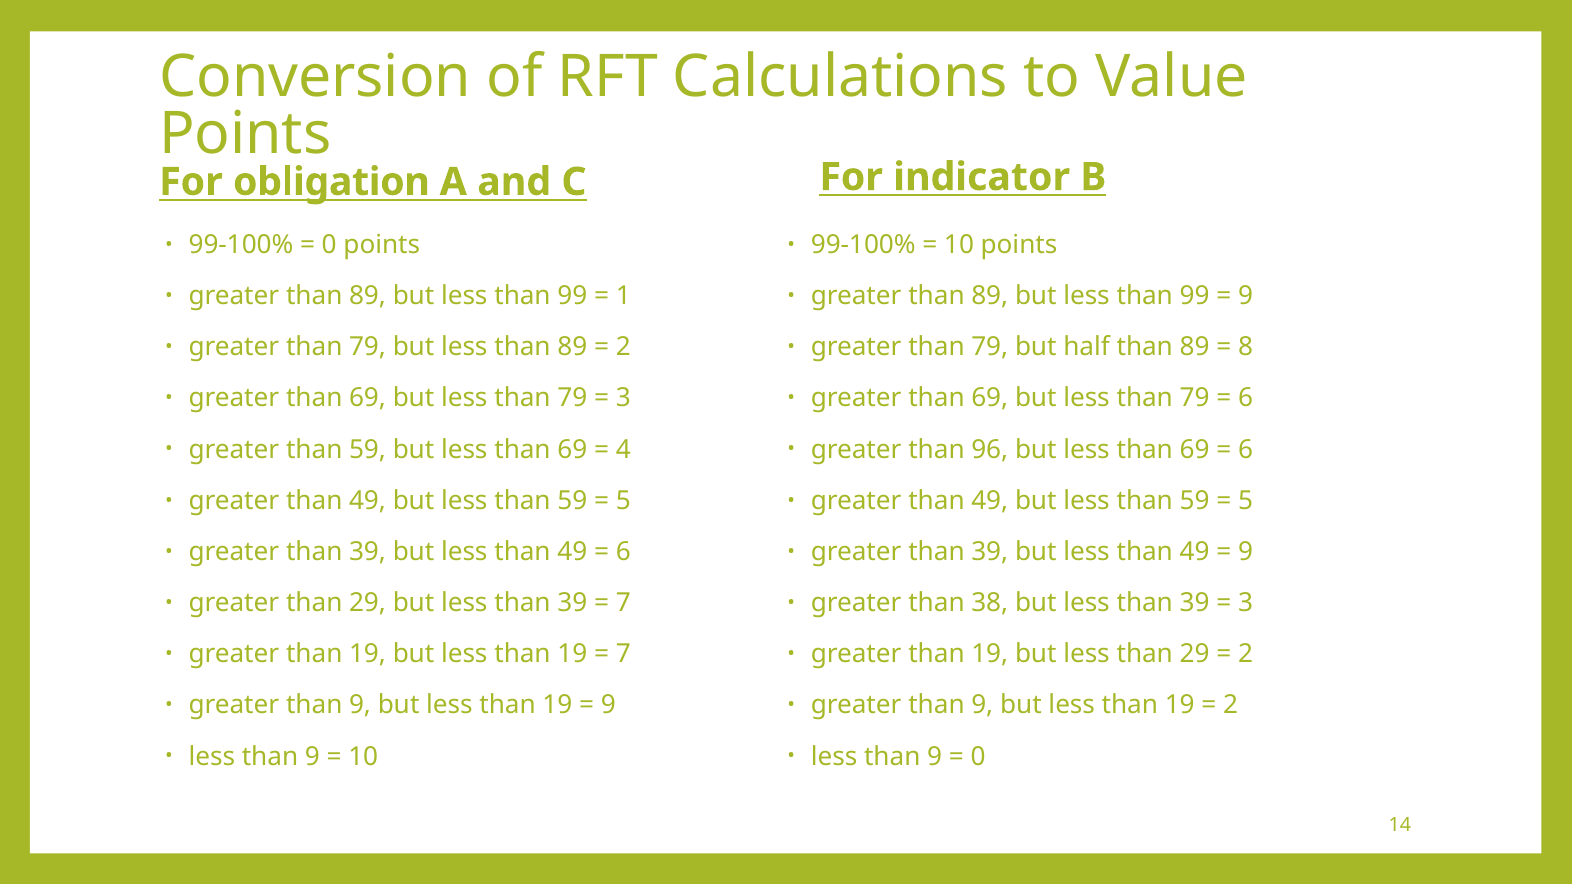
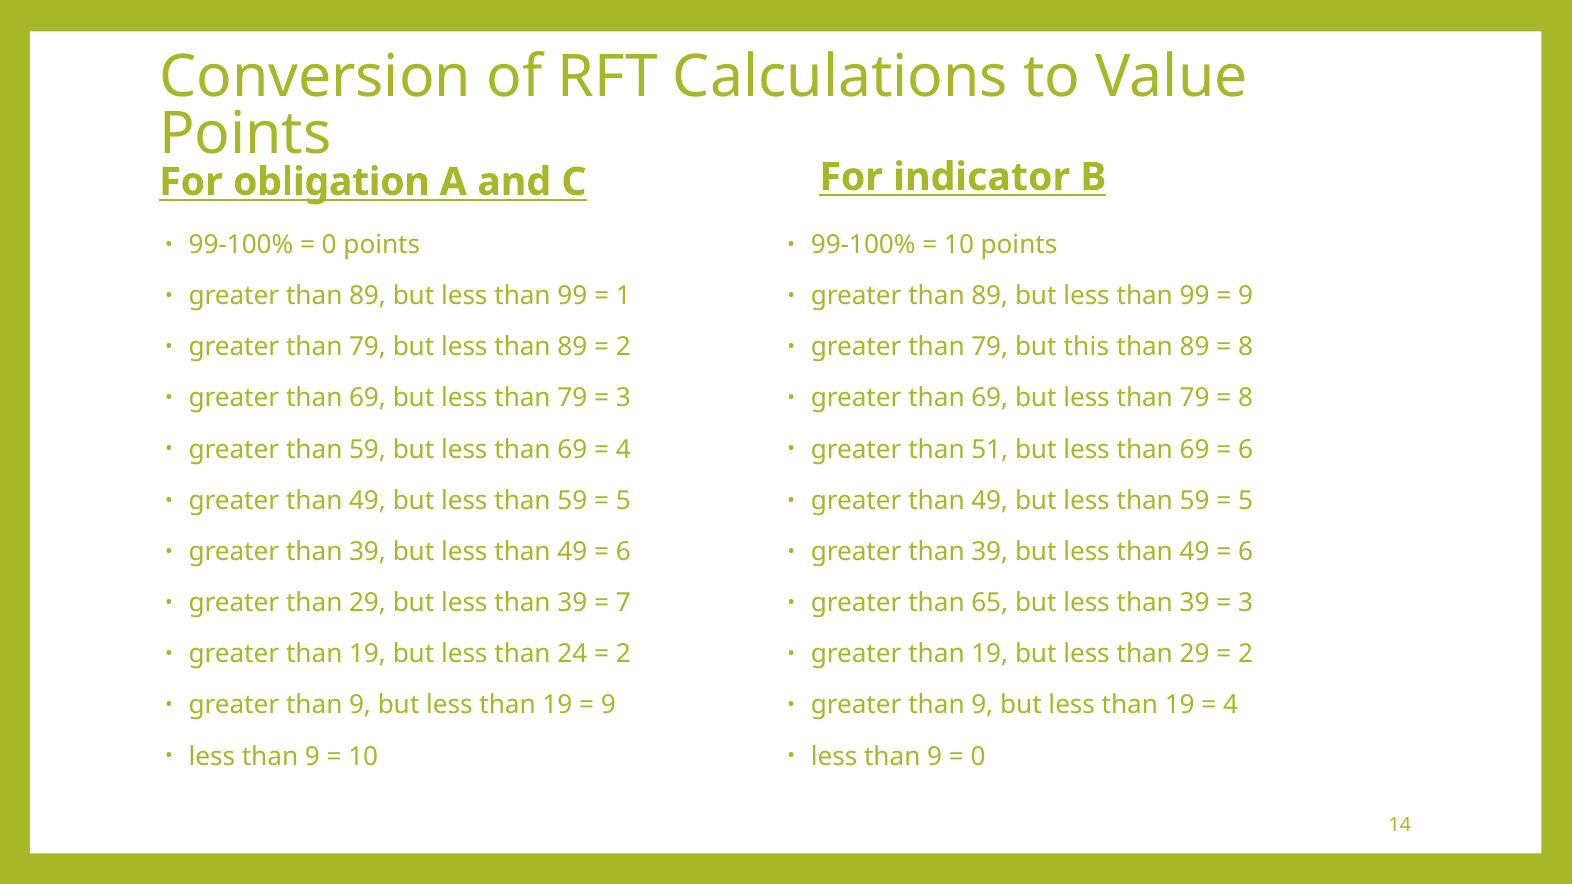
half: half -> this
6 at (1246, 398): 6 -> 8
96: 96 -> 51
9 at (1246, 552): 9 -> 6
38: 38 -> 65
19 at (572, 654): 19 -> 24
7 at (623, 654): 7 -> 2
2 at (1231, 706): 2 -> 4
